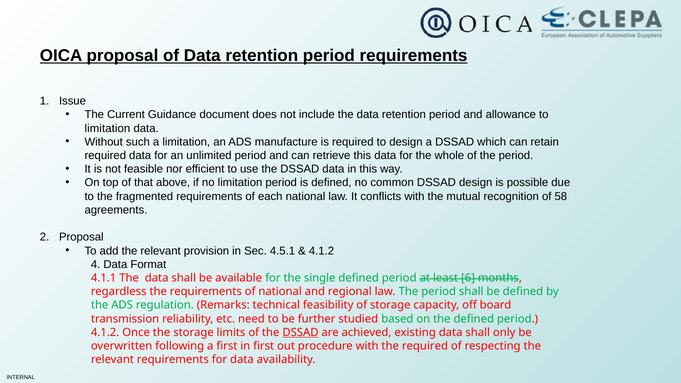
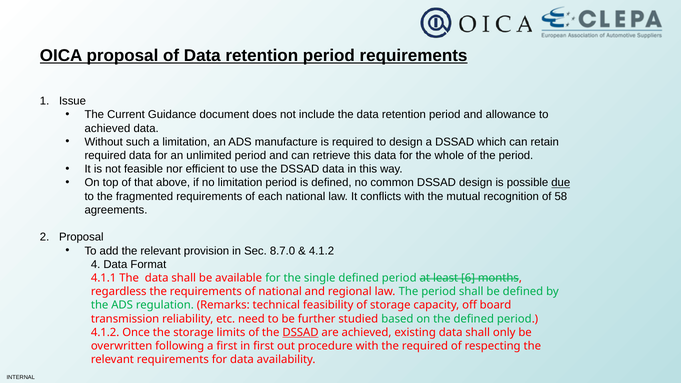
limitation at (107, 128): limitation -> achieved
due underline: none -> present
4.5.1: 4.5.1 -> 8.7.0
